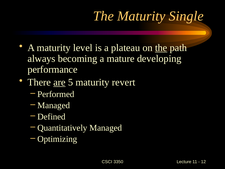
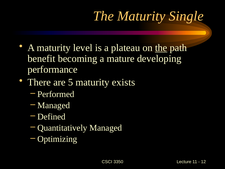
always: always -> benefit
are underline: present -> none
revert: revert -> exists
